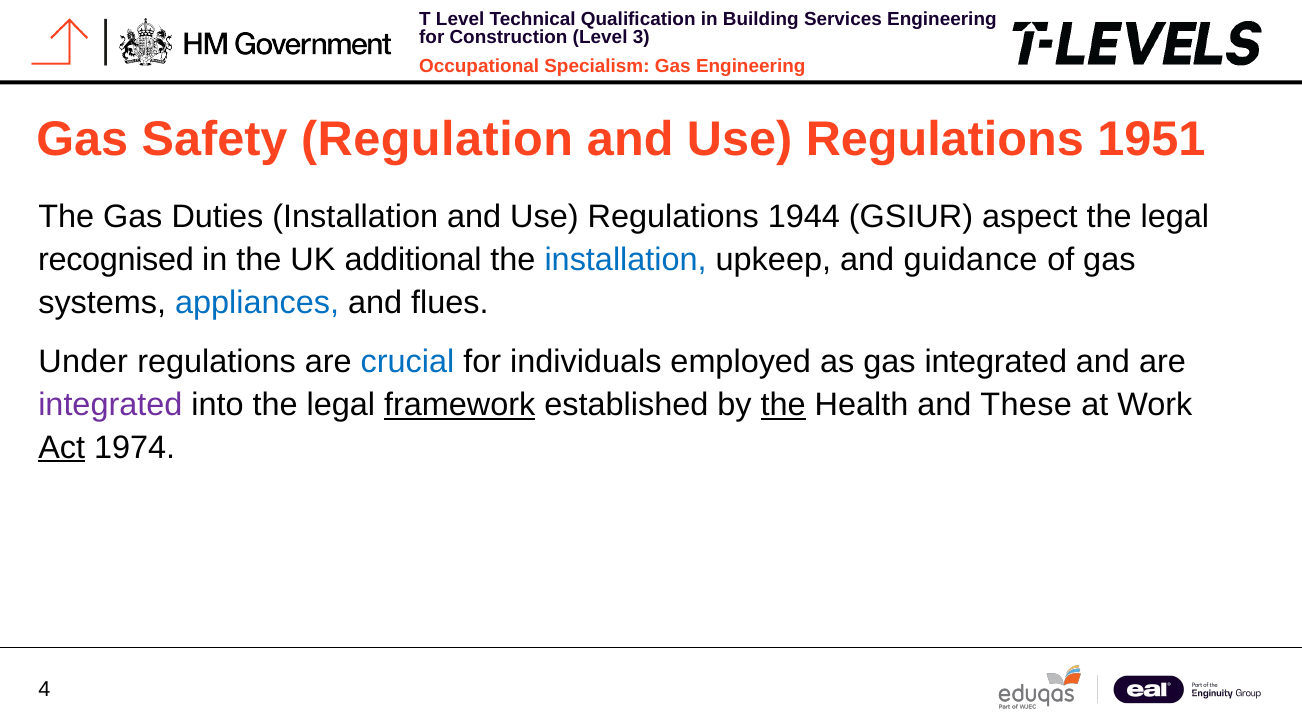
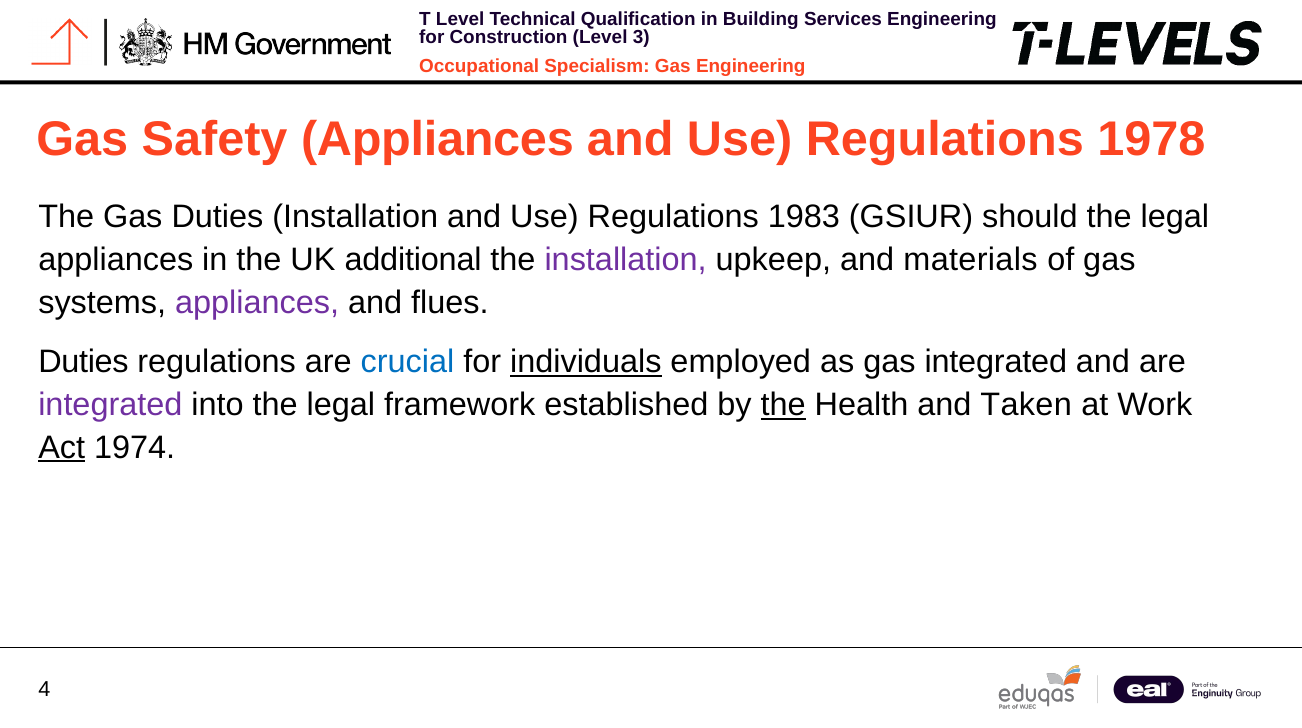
Safety Regulation: Regulation -> Appliances
1951: 1951 -> 1978
1944: 1944 -> 1983
aspect: aspect -> should
recognised at (116, 260): recognised -> appliances
installation at (626, 260) colour: blue -> purple
guidance: guidance -> materials
appliances at (257, 303) colour: blue -> purple
Under at (83, 362): Under -> Duties
individuals underline: none -> present
framework underline: present -> none
These: These -> Taken
